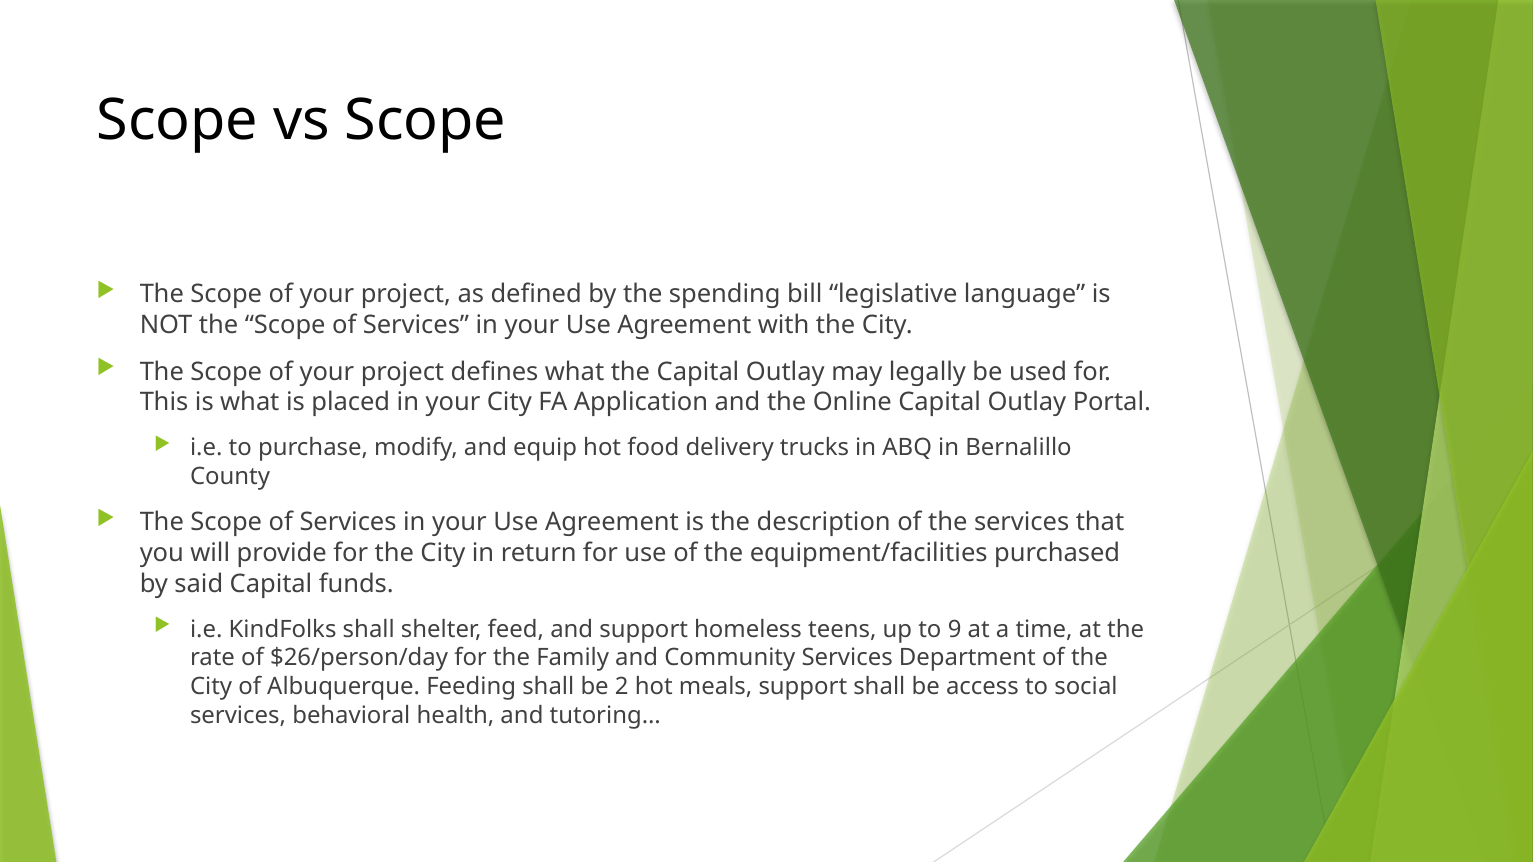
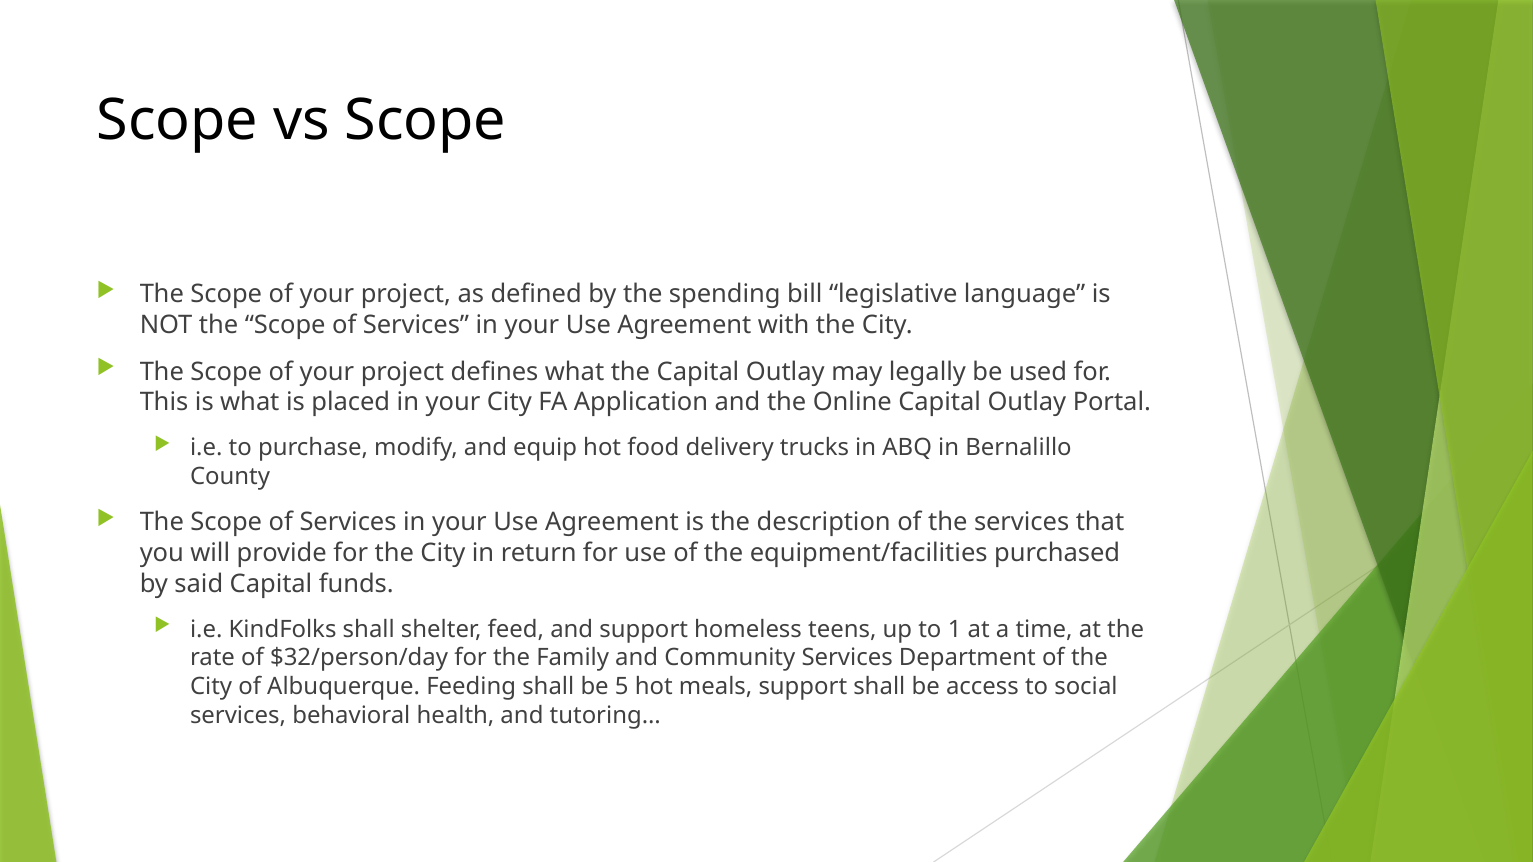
9: 9 -> 1
$26/person/day: $26/person/day -> $32/person/day
2: 2 -> 5
